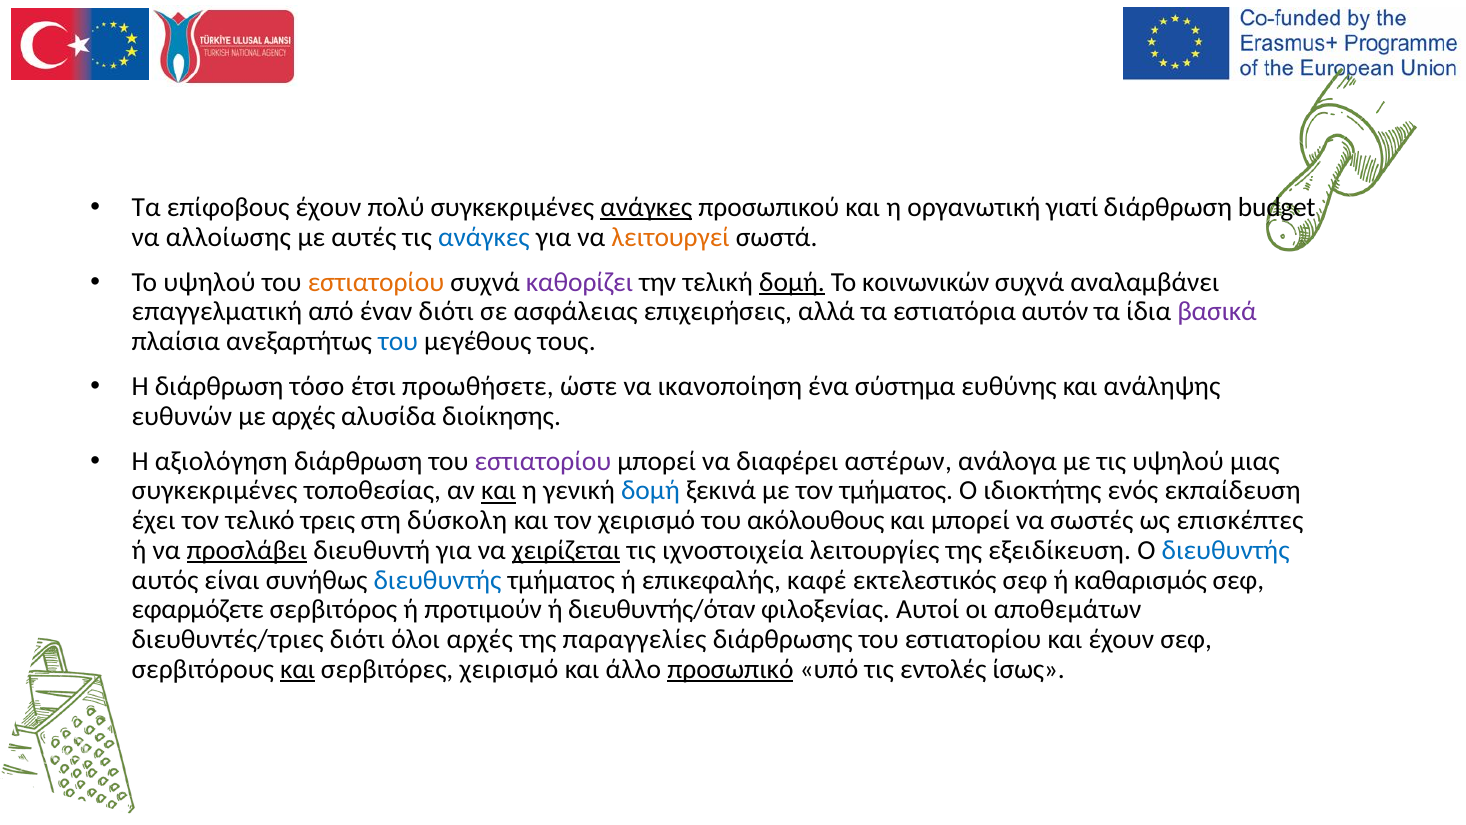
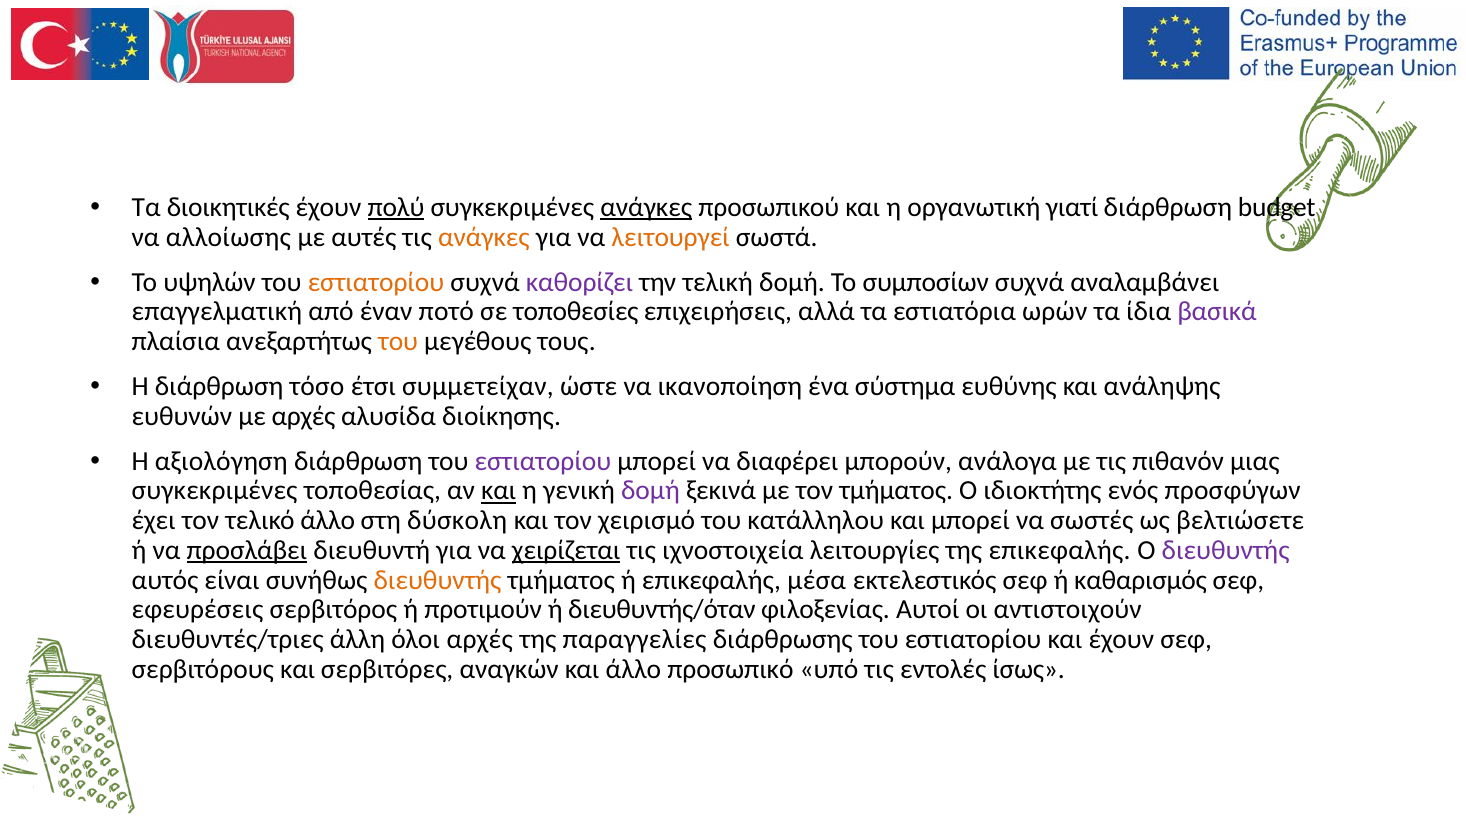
επίφοβους: επίφοβους -> διοικητικές
πολύ underline: none -> present
ανάγκες at (484, 237) colour: blue -> orange
Το υψηλού: υψηλού -> υψηλών
δομή at (792, 282) underline: present -> none
κοινωνικών: κοινωνικών -> συμποσίων
έναν διότι: διότι -> ποτό
ασφάλειας: ασφάλειας -> τοποθεσίες
αυτόν: αυτόν -> ωρών
του at (398, 341) colour: blue -> orange
προωθήσετε: προωθήσετε -> συμμετείχαν
αστέρων: αστέρων -> μπορούν
τις υψηλού: υψηλού -> πιθανόν
δομή at (650, 491) colour: blue -> purple
εκπαίδευση: εκπαίδευση -> προσφύγων
τελικό τρεις: τρεις -> άλλο
ακόλουθους: ακόλουθους -> κατάλληλου
επισκέπτες: επισκέπτες -> βελτιώσετε
της εξειδίκευση: εξειδίκευση -> επικεφαλής
διευθυντής at (1226, 550) colour: blue -> purple
διευθυντής at (438, 580) colour: blue -> orange
καφέ: καφέ -> μέσα
εφαρμόζετε: εφαρμόζετε -> εφευρέσεις
αποθεμάτων: αποθεμάτων -> αντιστοιχούν
διευθυντές/τριες διότι: διότι -> άλλη
και at (298, 669) underline: present -> none
σερβιτόρες χειρισμό: χειρισμό -> αναγκών
προσωπικό underline: present -> none
